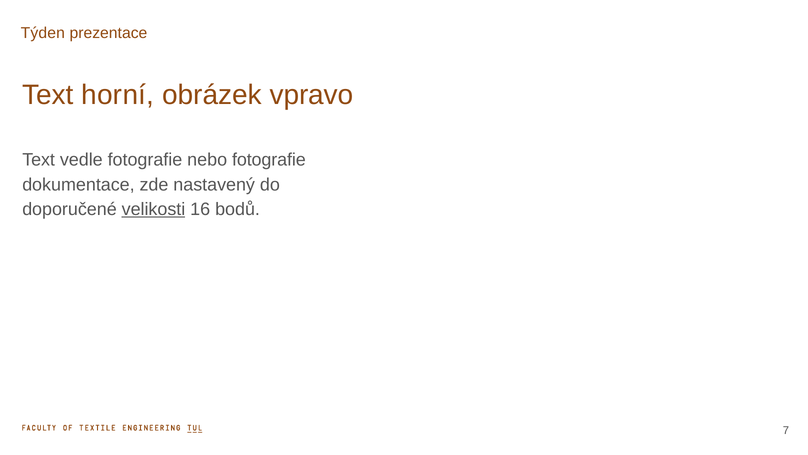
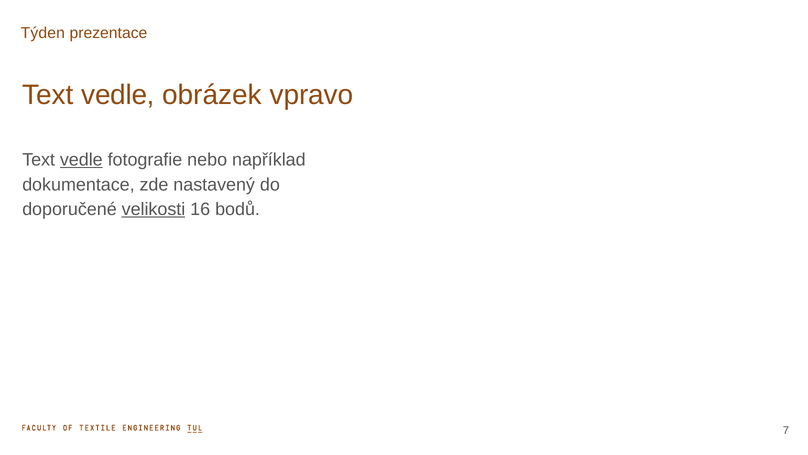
horní at (118, 95): horní -> vedle
vedle at (81, 160) underline: none -> present
nebo fotografie: fotografie -> například
